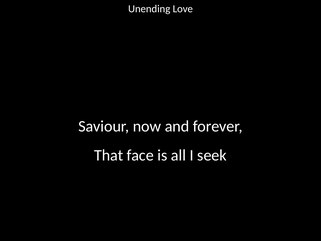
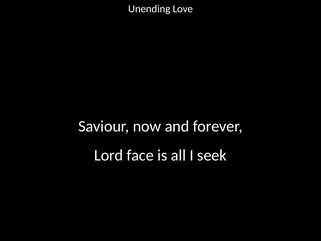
That: That -> Lord
